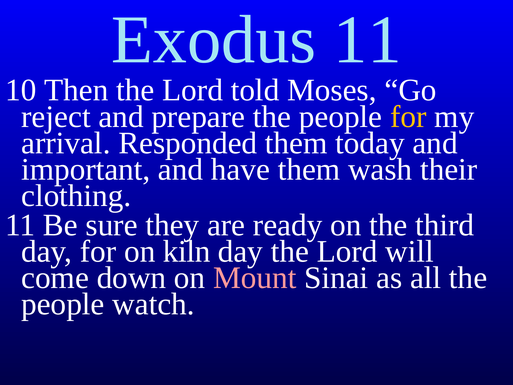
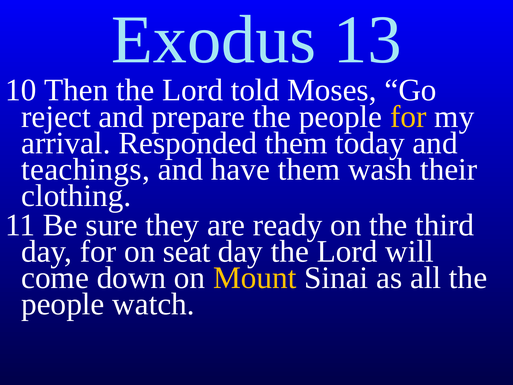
Exodus 11: 11 -> 13
important: important -> teachings
kiln: kiln -> seat
Mount colour: pink -> yellow
